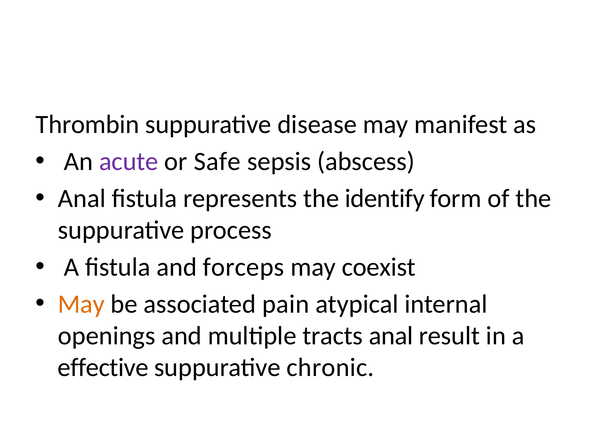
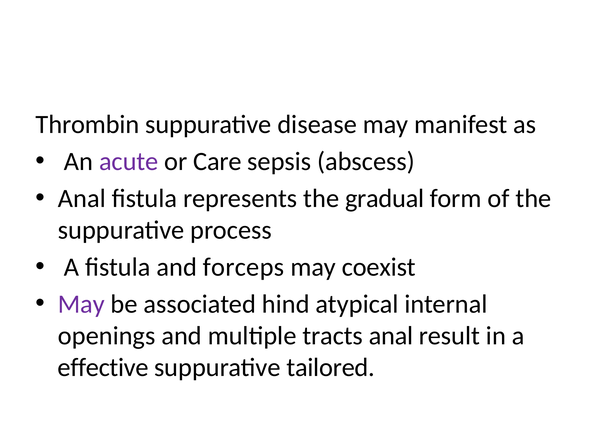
Safe: Safe -> Care
identify: identify -> gradual
May at (81, 304) colour: orange -> purple
pain: pain -> hind
chronic: chronic -> tailored
